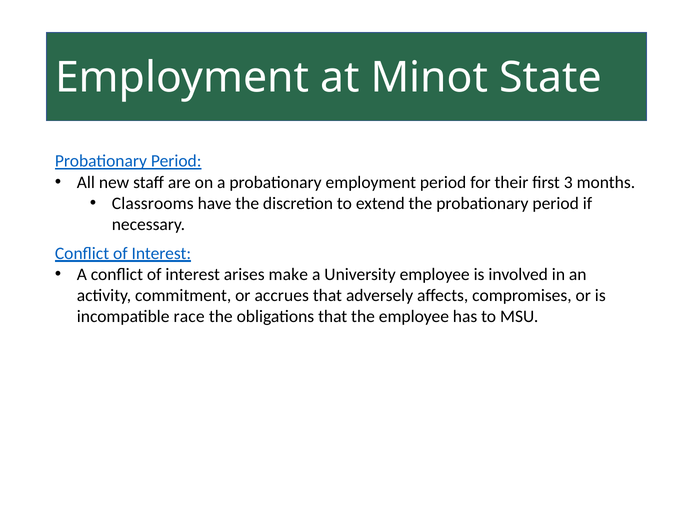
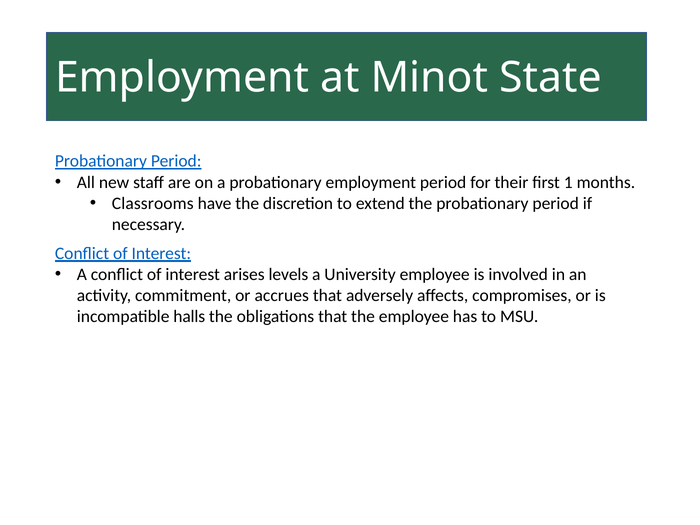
3: 3 -> 1
make: make -> levels
race: race -> halls
